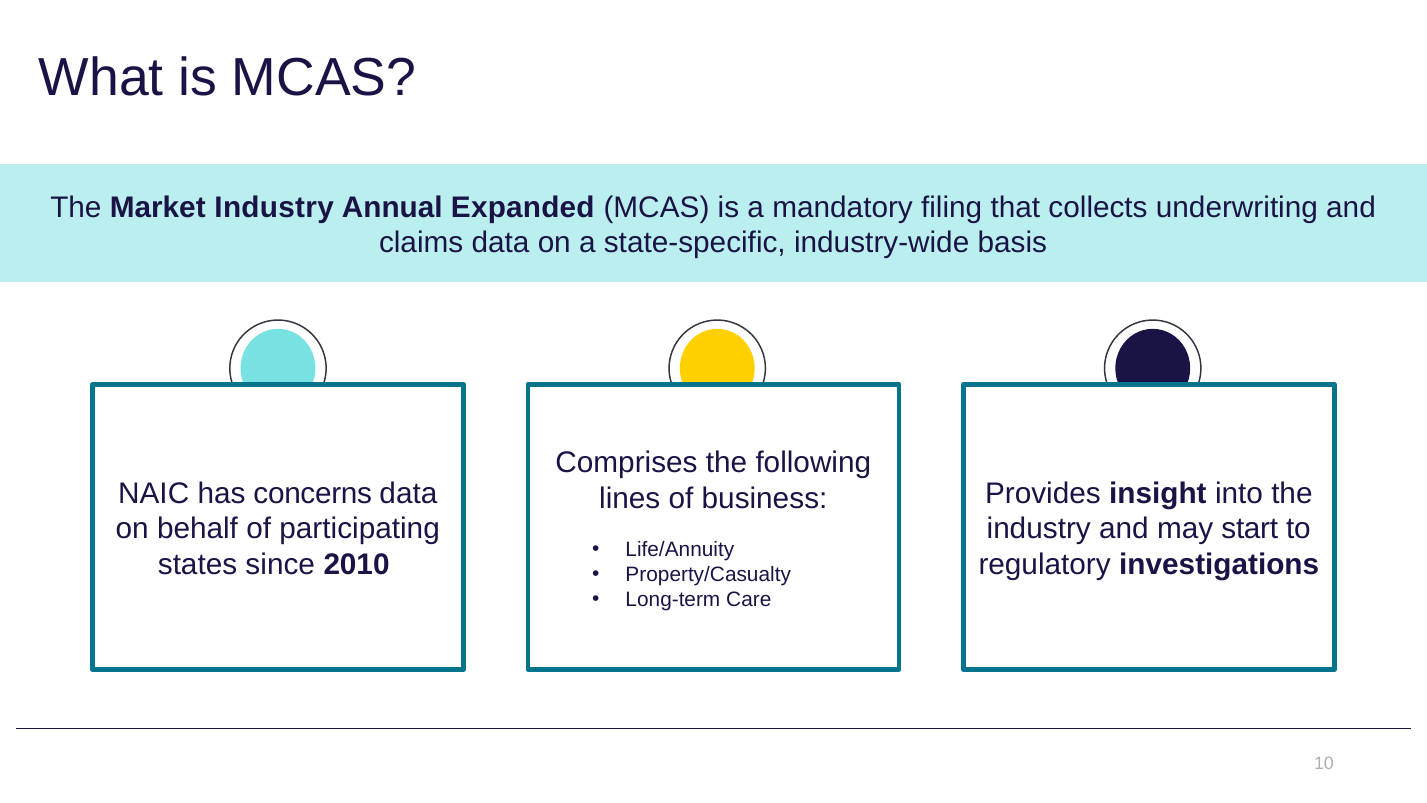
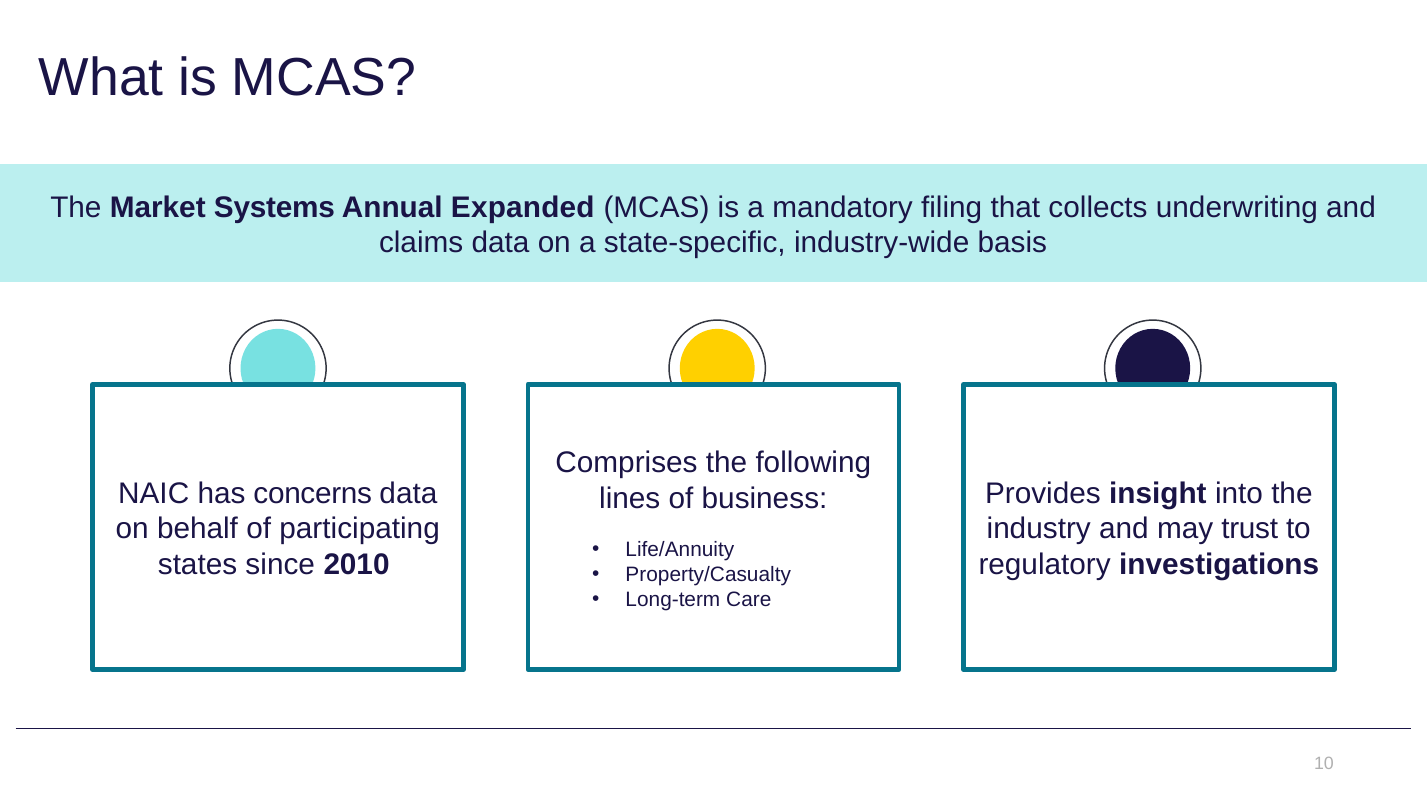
Market Industry: Industry -> Systems
start: start -> trust
